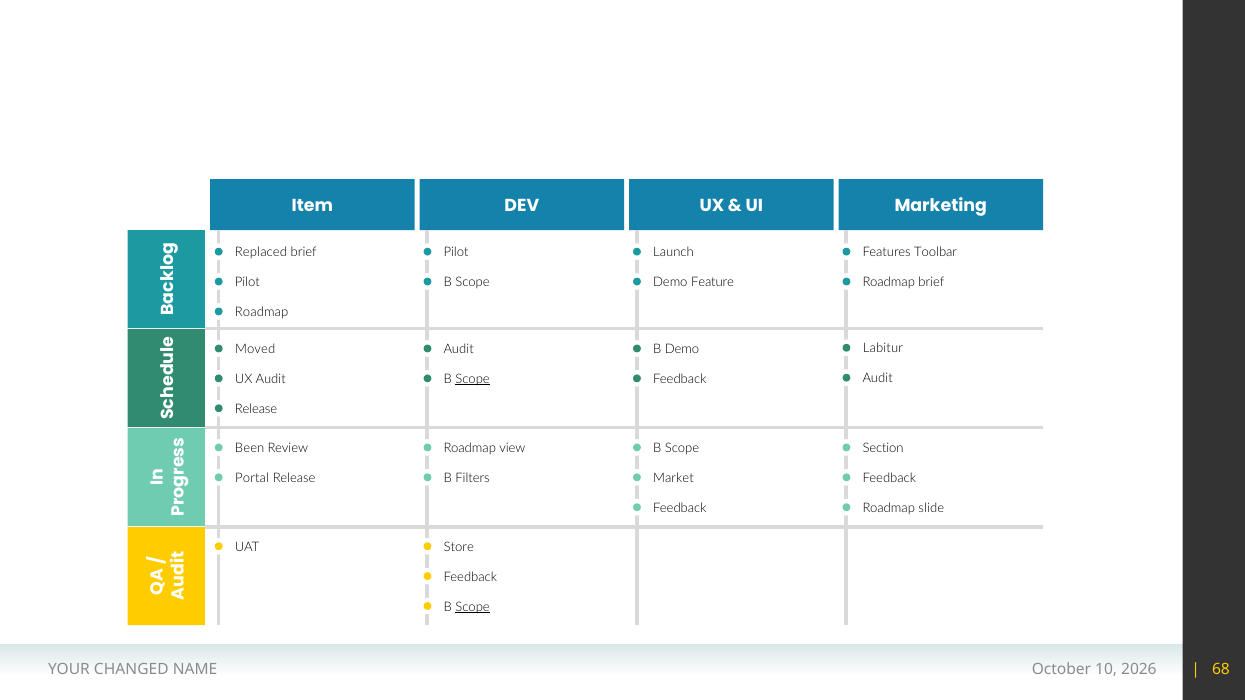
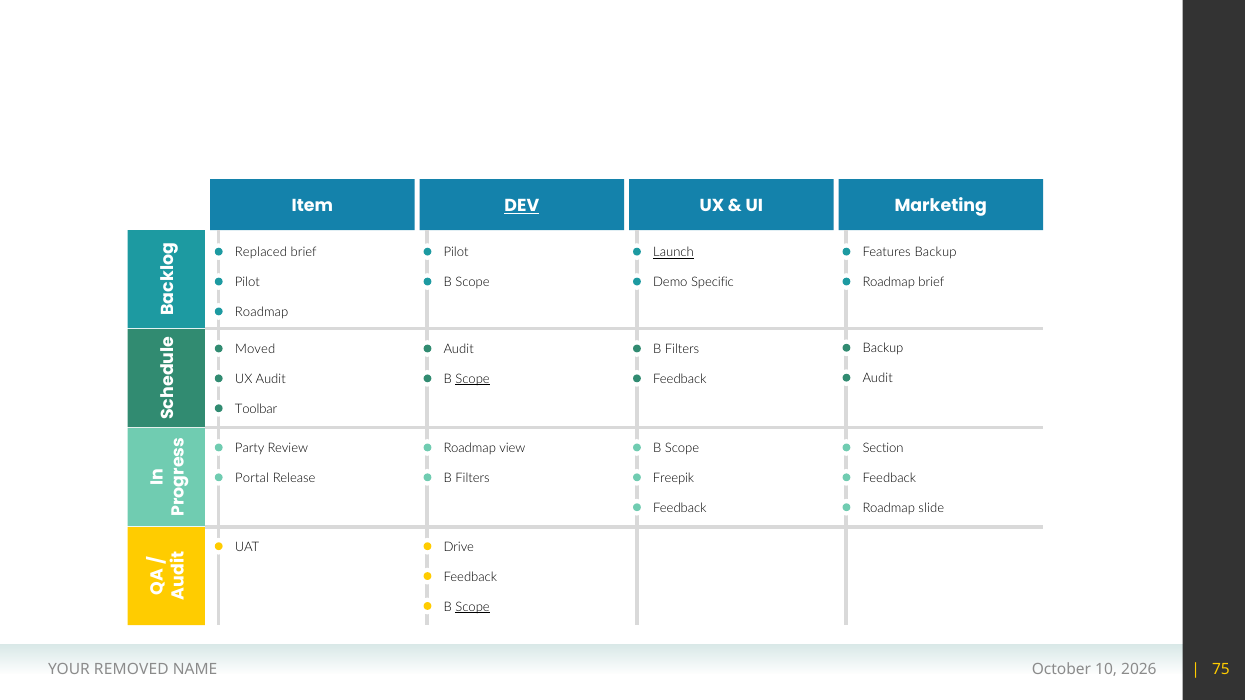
DEV underline: none -> present
Launch underline: none -> present
Features Toolbar: Toolbar -> Backup
Feature: Feature -> Specific
Labitur at (883, 349): Labitur -> Backup
Demo at (682, 350): Demo -> Filters
Release at (256, 409): Release -> Toolbar
Been: Been -> Party
Market: Market -> Freepik
Store: Store -> Drive
CHANGED: CHANGED -> REMOVED
68: 68 -> 75
